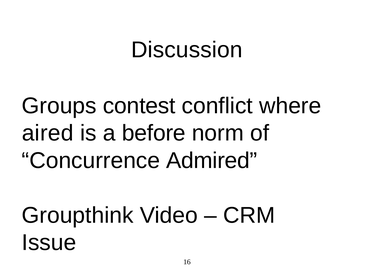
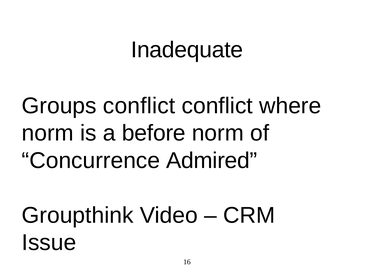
Discussion: Discussion -> Inadequate
Groups contest: contest -> conflict
aired at (48, 133): aired -> norm
